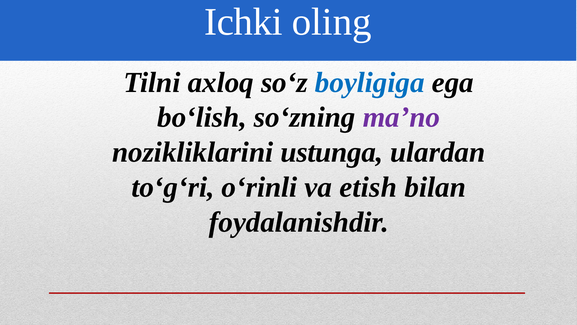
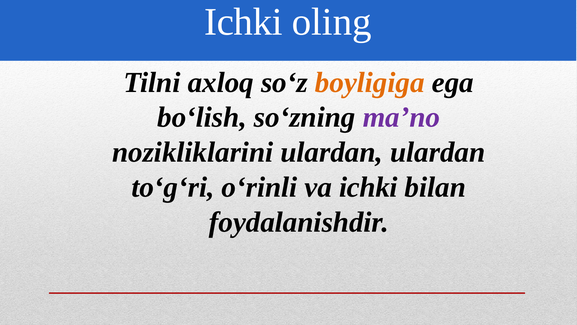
boyligiga colour: blue -> orange
nozikliklarini ustunga: ustunga -> ulardan
va etish: etish -> ichki
